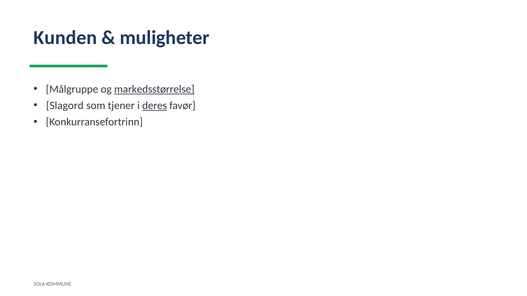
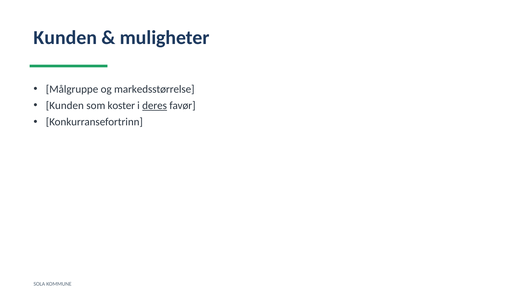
markedsstørrelse underline: present -> none
Slagord at (65, 106): Slagord -> Kunden
tjener: tjener -> koster
